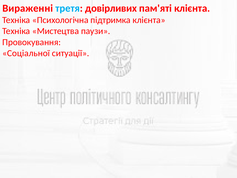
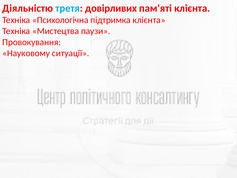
Вираженні: Вираженні -> Діяльністю
Соціальної: Соціальної -> Науковому
